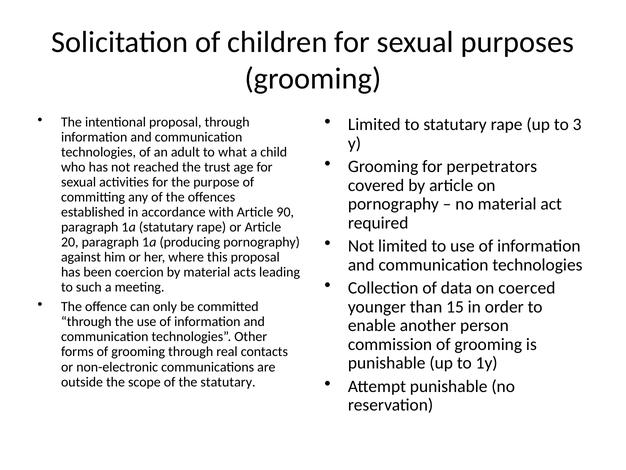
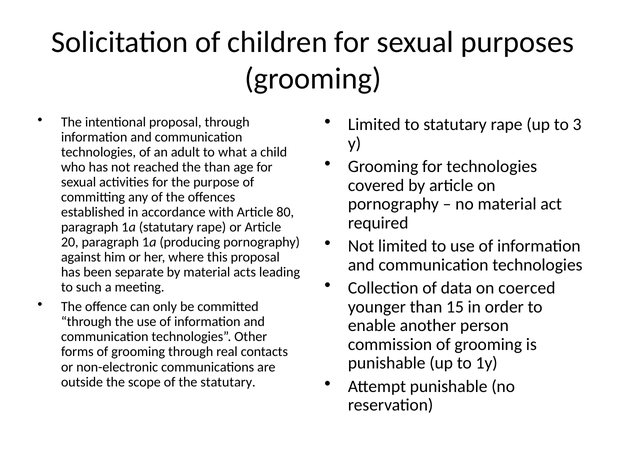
for perpetrators: perpetrators -> technologies
the trust: trust -> than
90: 90 -> 80
coercion: coercion -> separate
